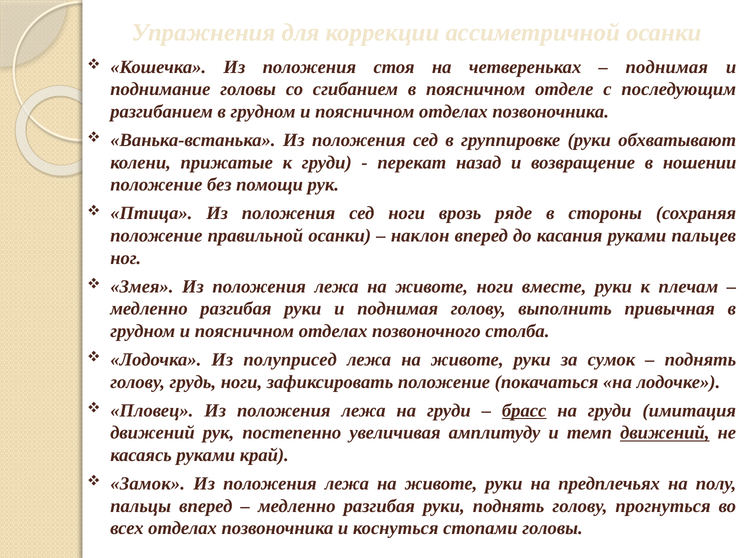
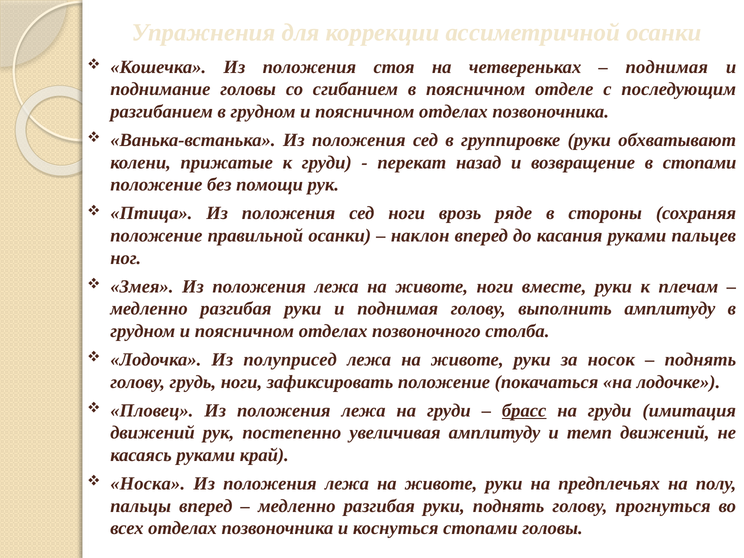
в ношении: ношении -> стопами
выполнить привычная: привычная -> амплитуду
сумок: сумок -> носок
движений at (665, 433) underline: present -> none
Замок: Замок -> Носка
